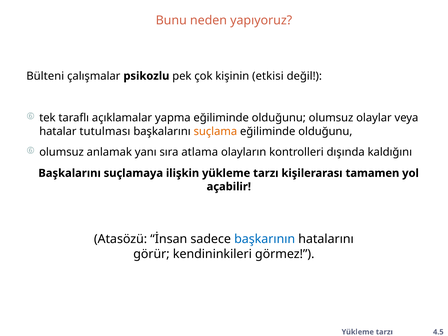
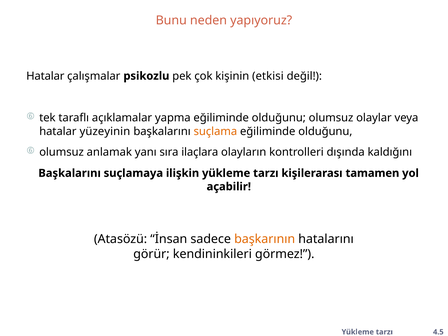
Bülteni at (45, 76): Bülteni -> Hatalar
tutulması: tutulması -> yüzeyinin
atlama: atlama -> ilaçlara
başkarının colour: blue -> orange
